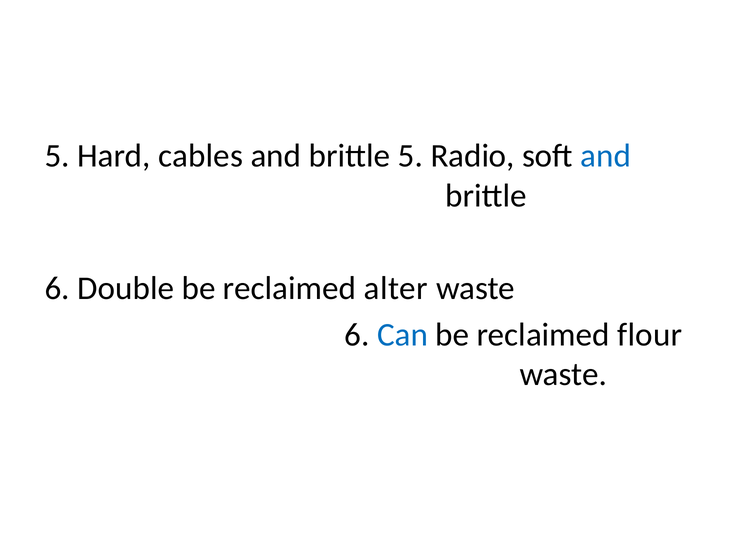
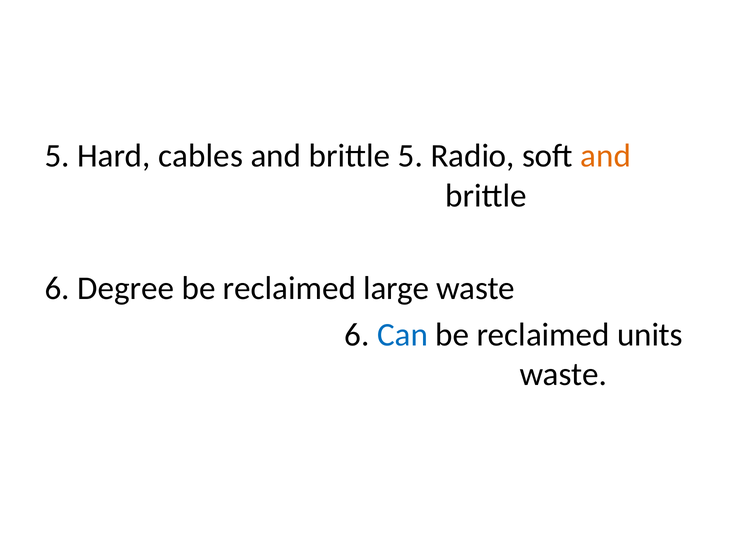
and at (606, 156) colour: blue -> orange
Double: Double -> Degree
alter: alter -> large
flour: flour -> units
